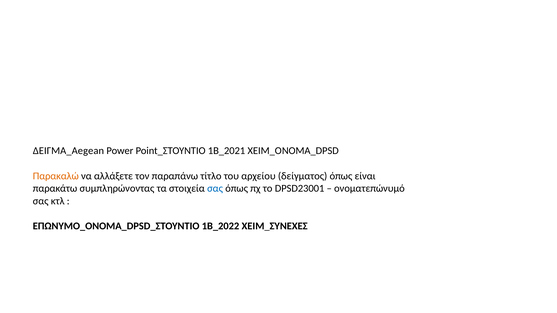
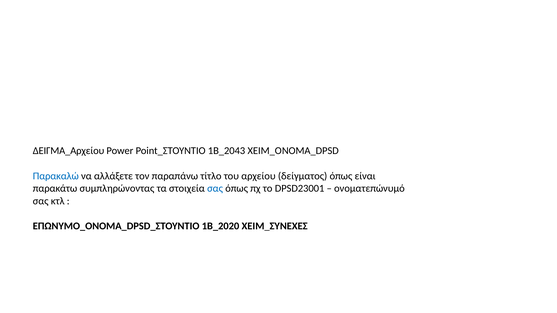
ΔΕΙΓΜΑ_Aegean: ΔΕΙΓΜΑ_Aegean -> ΔΕΙΓΜΑ_Αρχείου
1Β_2021: 1Β_2021 -> 1Β_2043
Παρακαλώ colour: orange -> blue
1Β_2022: 1Β_2022 -> 1Β_2020
